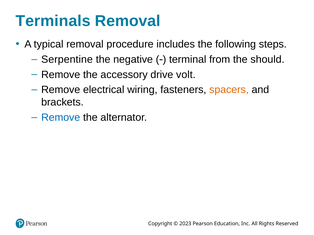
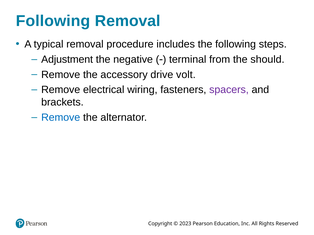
Terminals at (53, 21): Terminals -> Following
Serpentine: Serpentine -> Adjustment
spacers colour: orange -> purple
